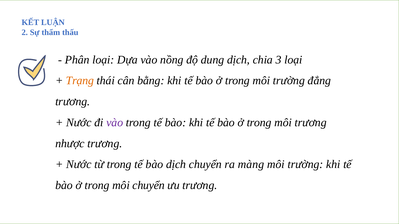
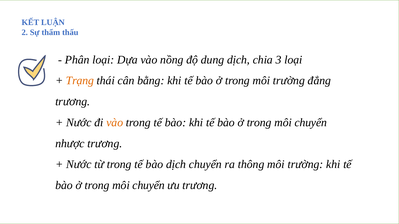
vào at (115, 123) colour: purple -> orange
trương at (311, 123): trương -> chuyển
màng: màng -> thông
